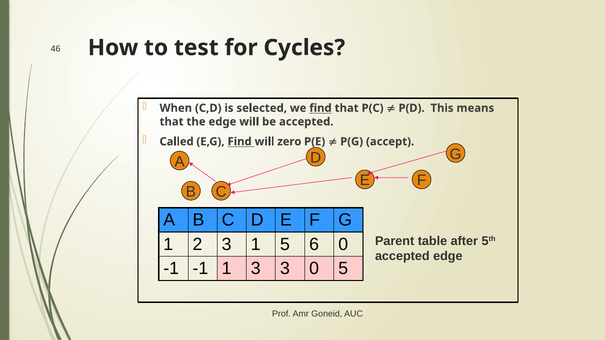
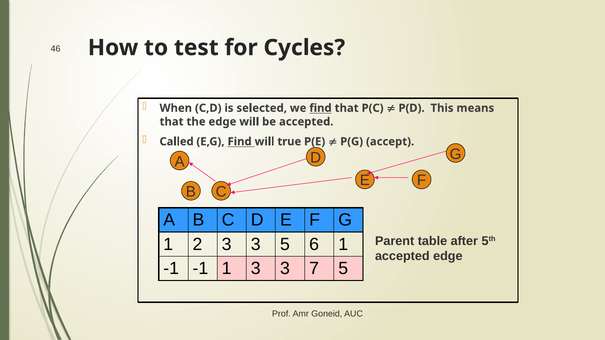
zero: zero -> true
2 3 1: 1 -> 3
6 0: 0 -> 1
3 0: 0 -> 7
